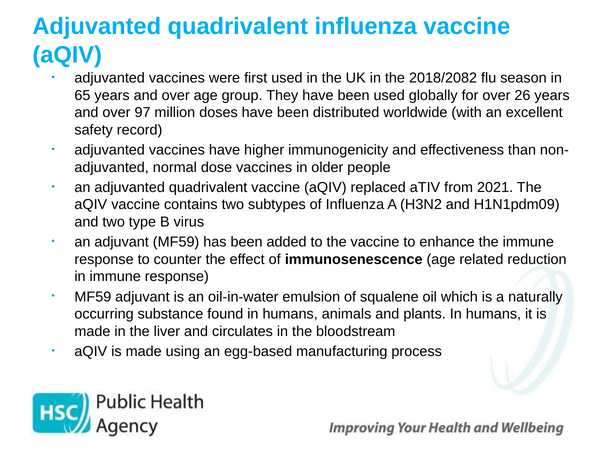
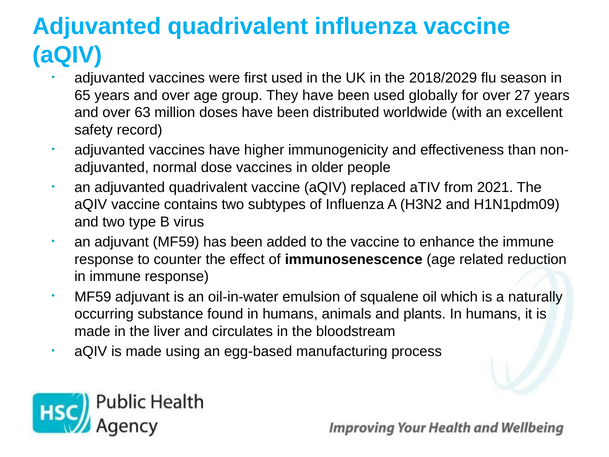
2018/2082: 2018/2082 -> 2018/2029
26: 26 -> 27
97: 97 -> 63
